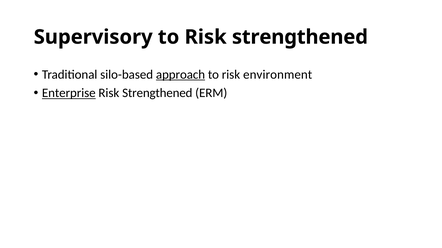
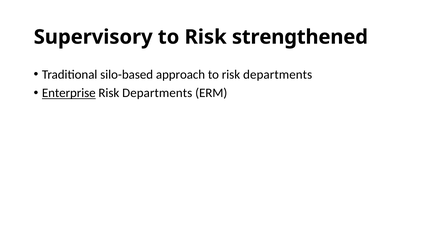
approach underline: present -> none
to risk environment: environment -> departments
Strengthened at (157, 93): Strengthened -> Departments
